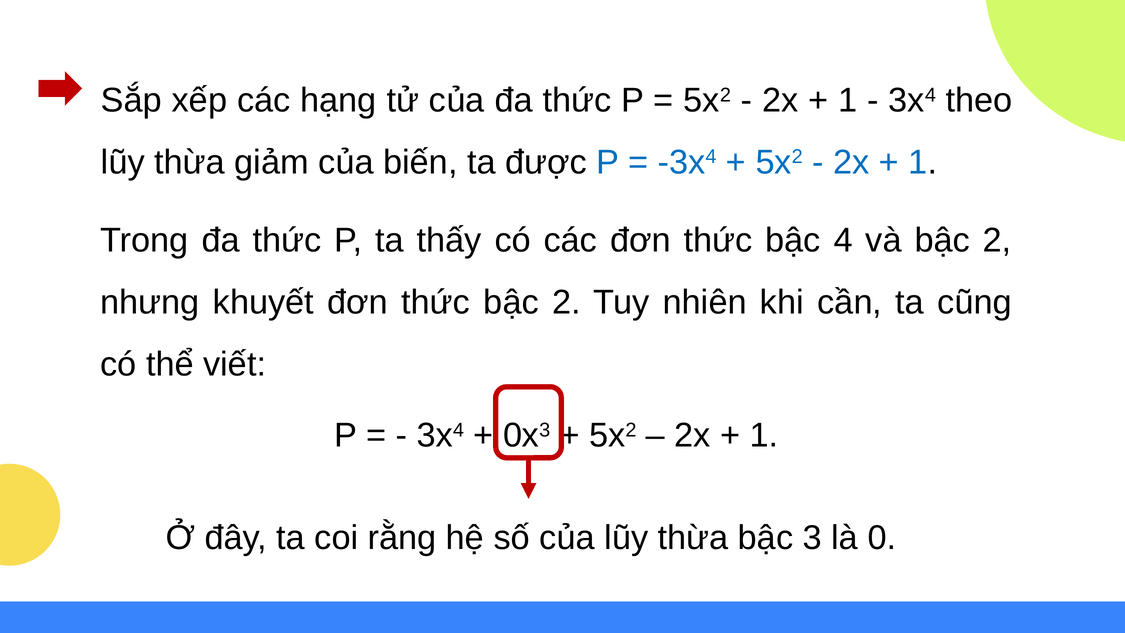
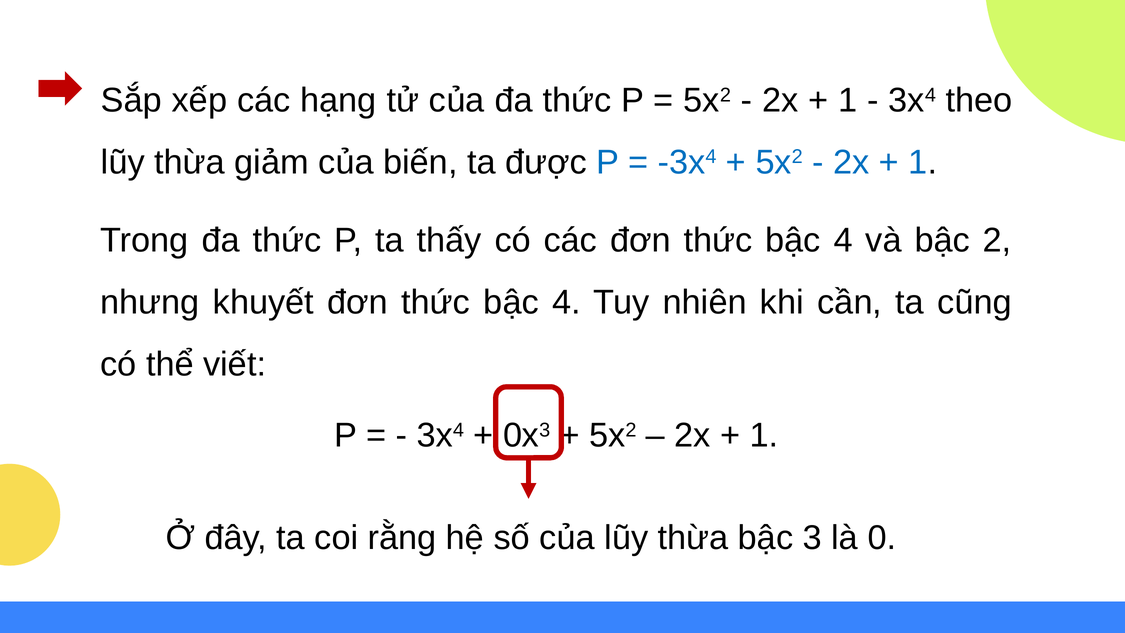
2 at (566, 302): 2 -> 4
